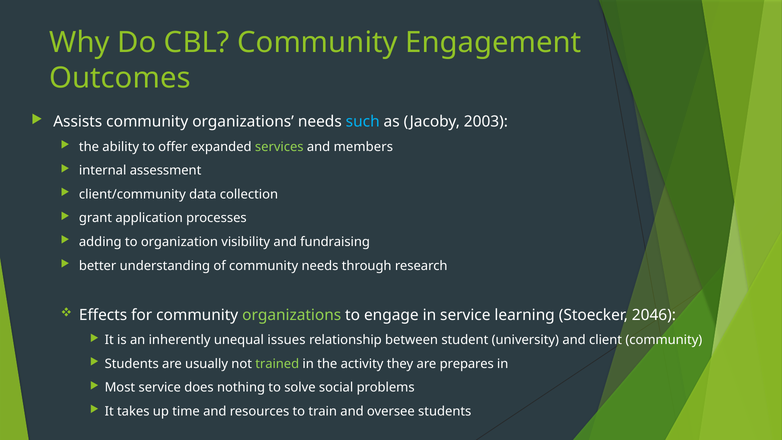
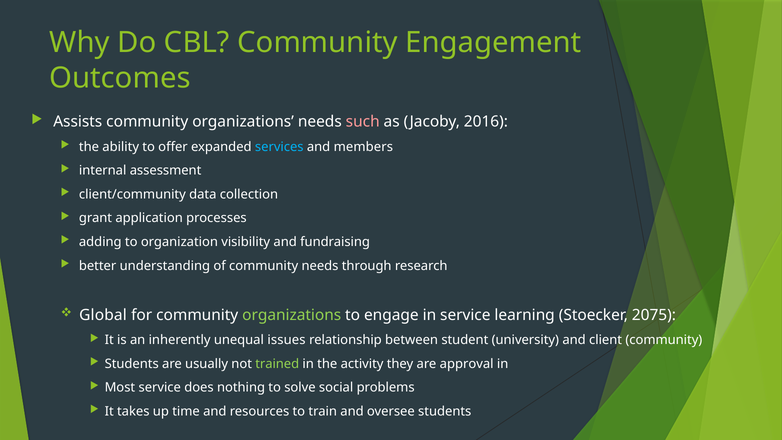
such colour: light blue -> pink
2003: 2003 -> 2016
services colour: light green -> light blue
Effects: Effects -> Global
2046: 2046 -> 2075
prepares: prepares -> approval
